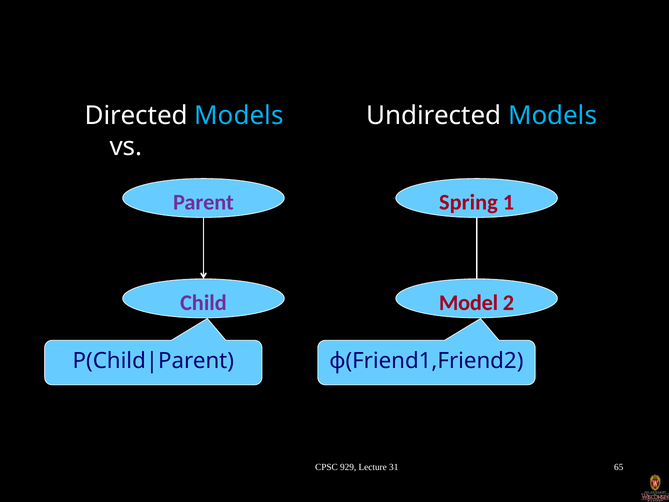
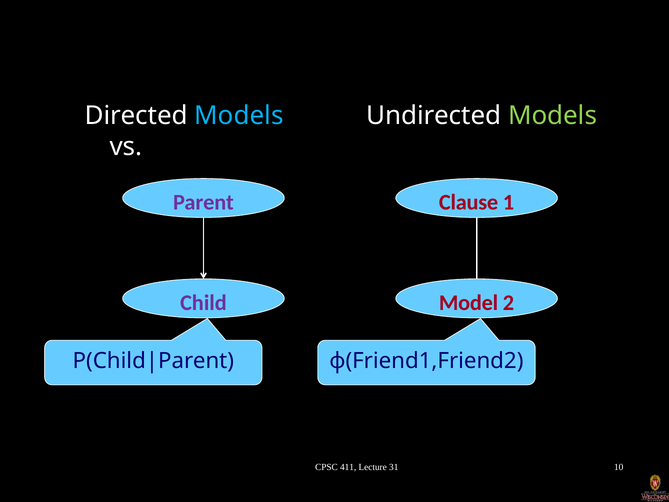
Models at (553, 116) colour: light blue -> light green
Spring: Spring -> Clause
929: 929 -> 411
65: 65 -> 10
